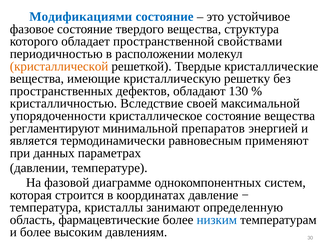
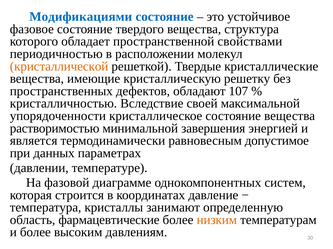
130: 130 -> 107
регламентируют: регламентируют -> растворимостью
препаратов: препаратов -> завершения
применяют: применяют -> допустимое
низким colour: blue -> orange
